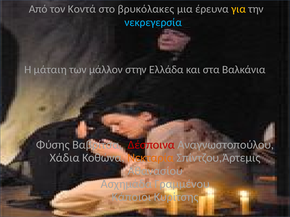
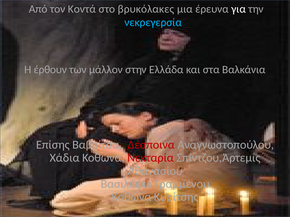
για colour: yellow -> white
μάταιη: μάταιη -> έρθουν
Φύσης: Φύσης -> Επίσης
Νεκταρία colour: orange -> red
Ασχημάδα: Ασχημάδα -> Βασιλέψω
Κάποιοι at (131, 197): Κάποιοι -> Κοθώνα
